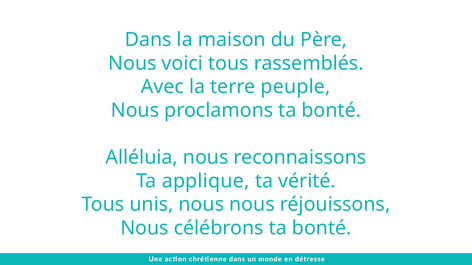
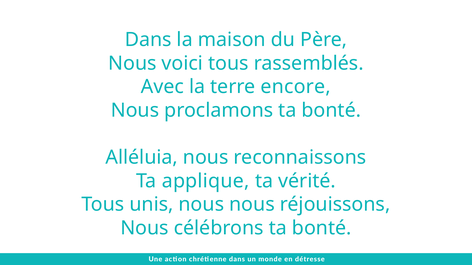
peuple: peuple -> encore
